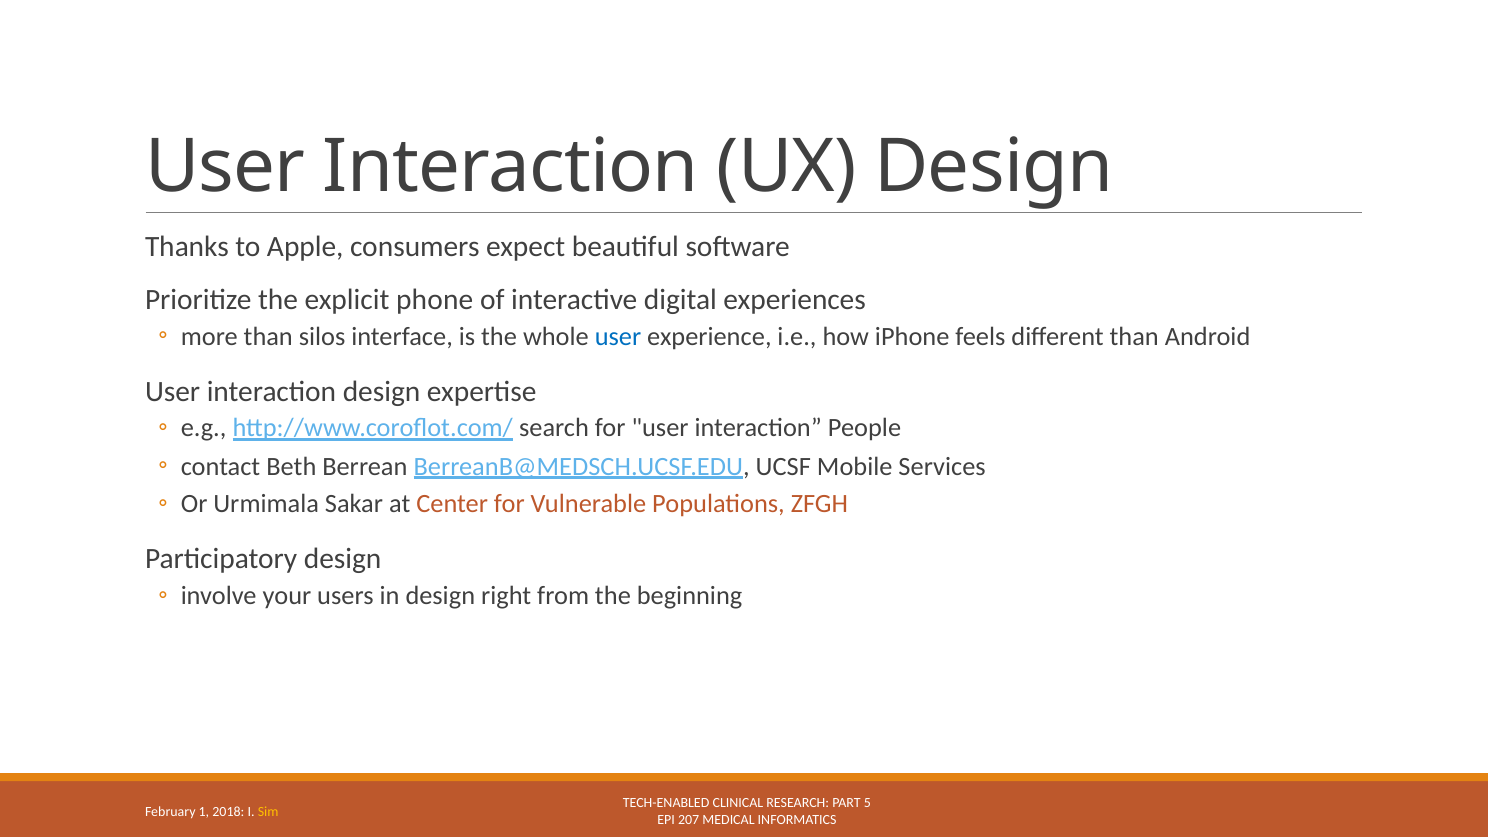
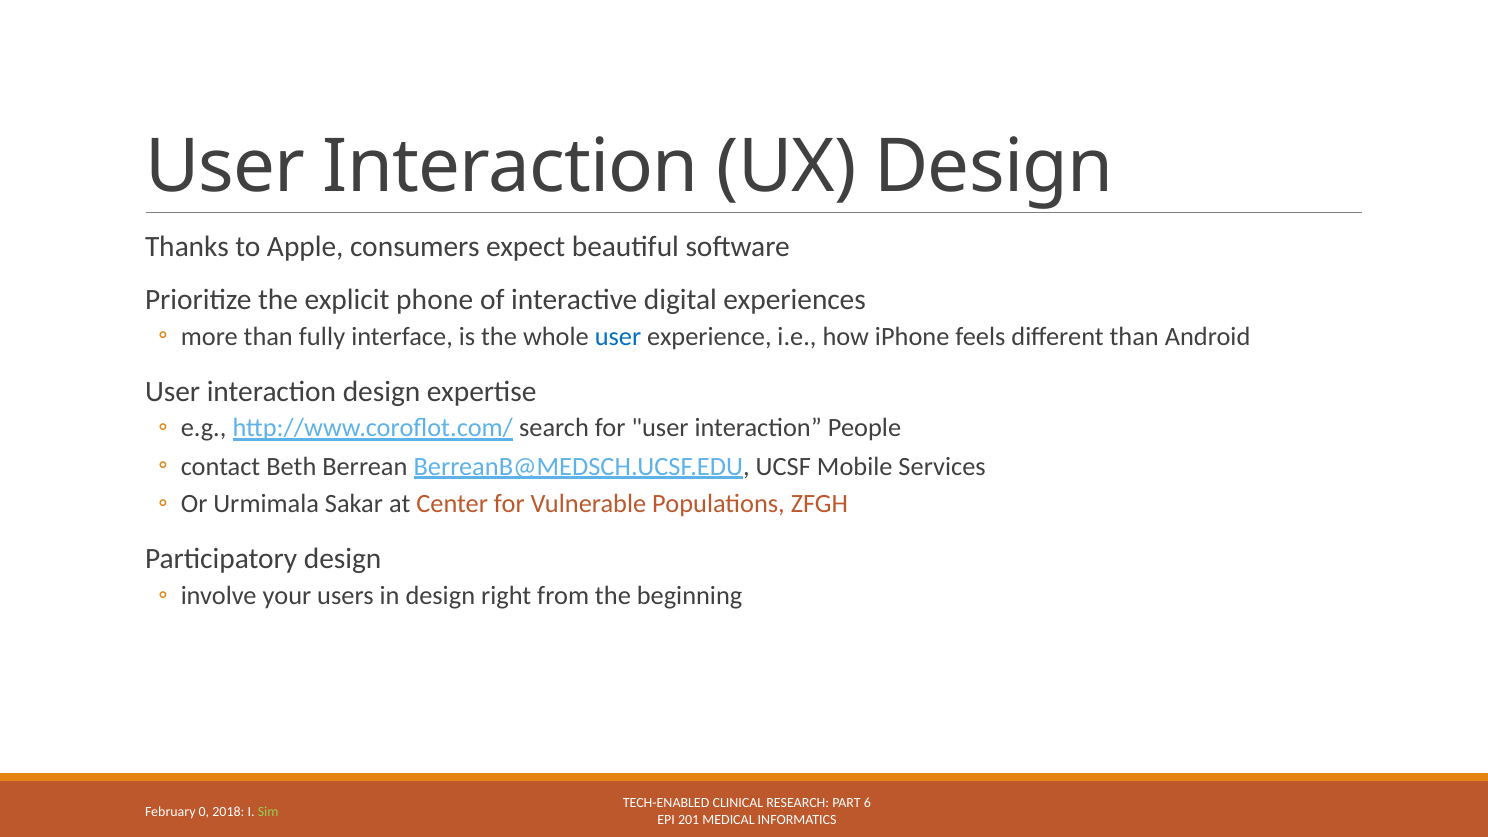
silos: silos -> fully
5: 5 -> 6
1: 1 -> 0
Sim colour: yellow -> light green
207: 207 -> 201
